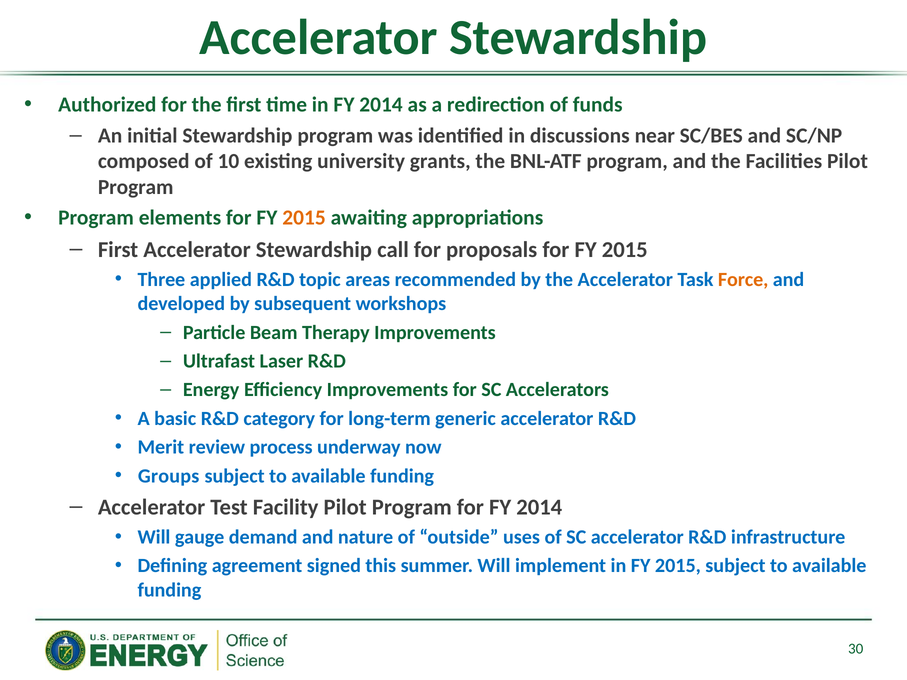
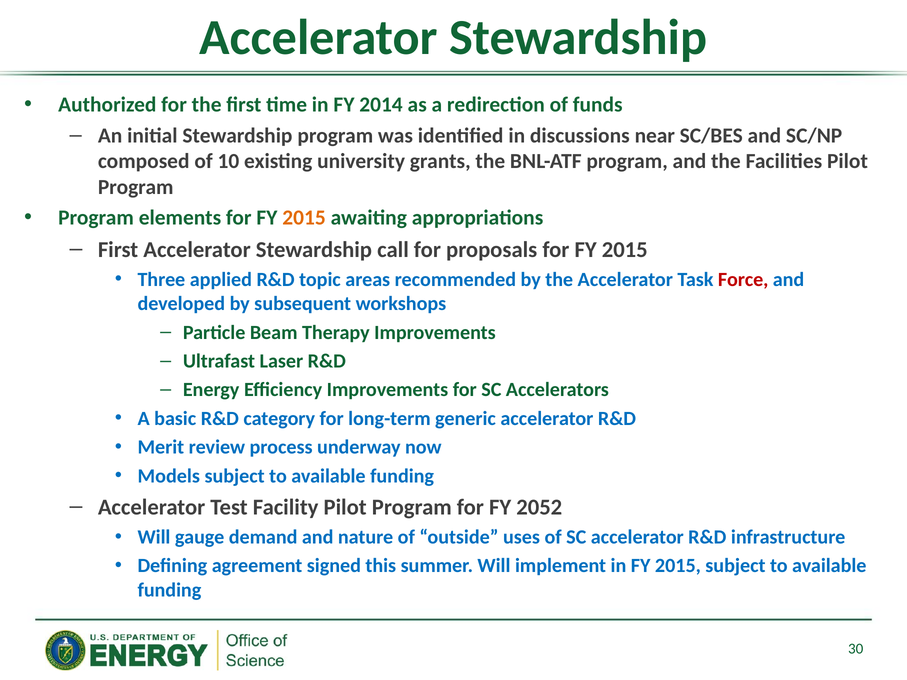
Force colour: orange -> red
Groups: Groups -> Models
for FY 2014: 2014 -> 2052
